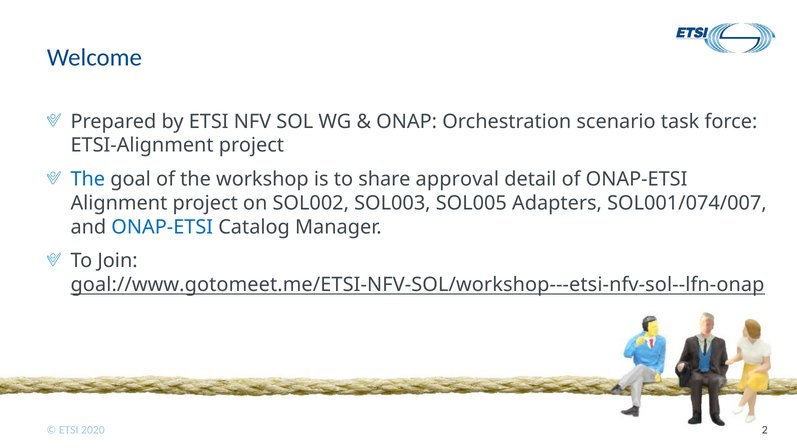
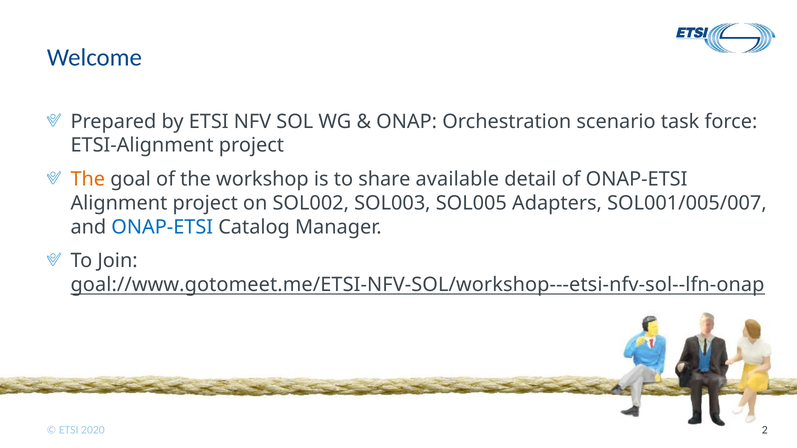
The at (88, 179) colour: blue -> orange
approval: approval -> available
SOL001/074/007: SOL001/074/007 -> SOL001/005/007
